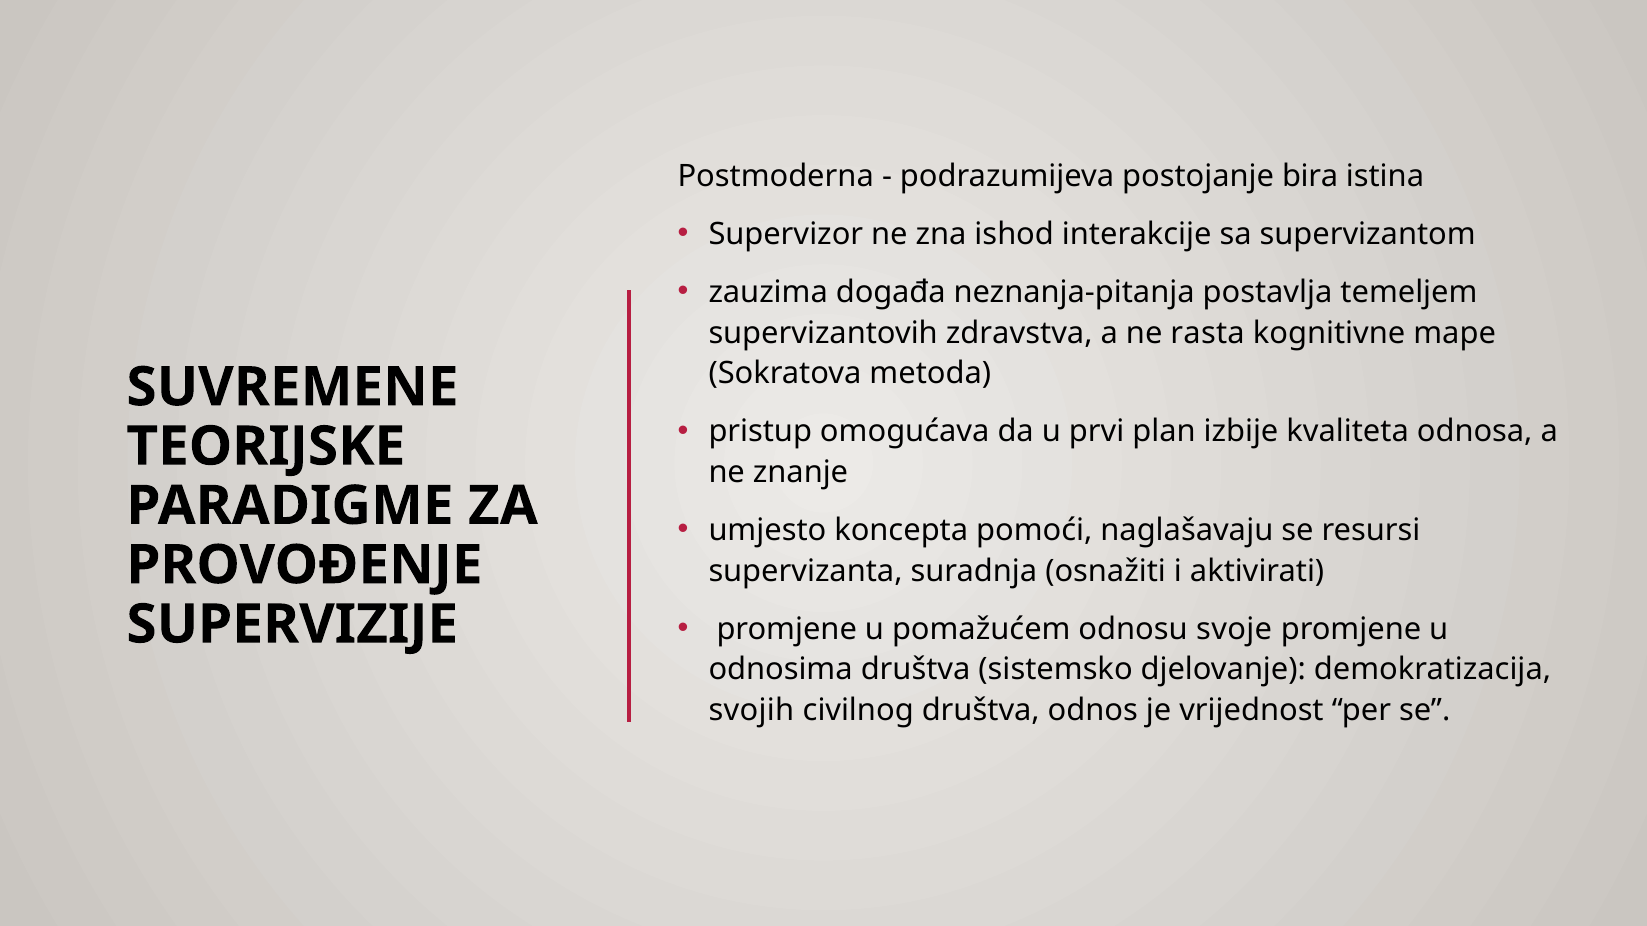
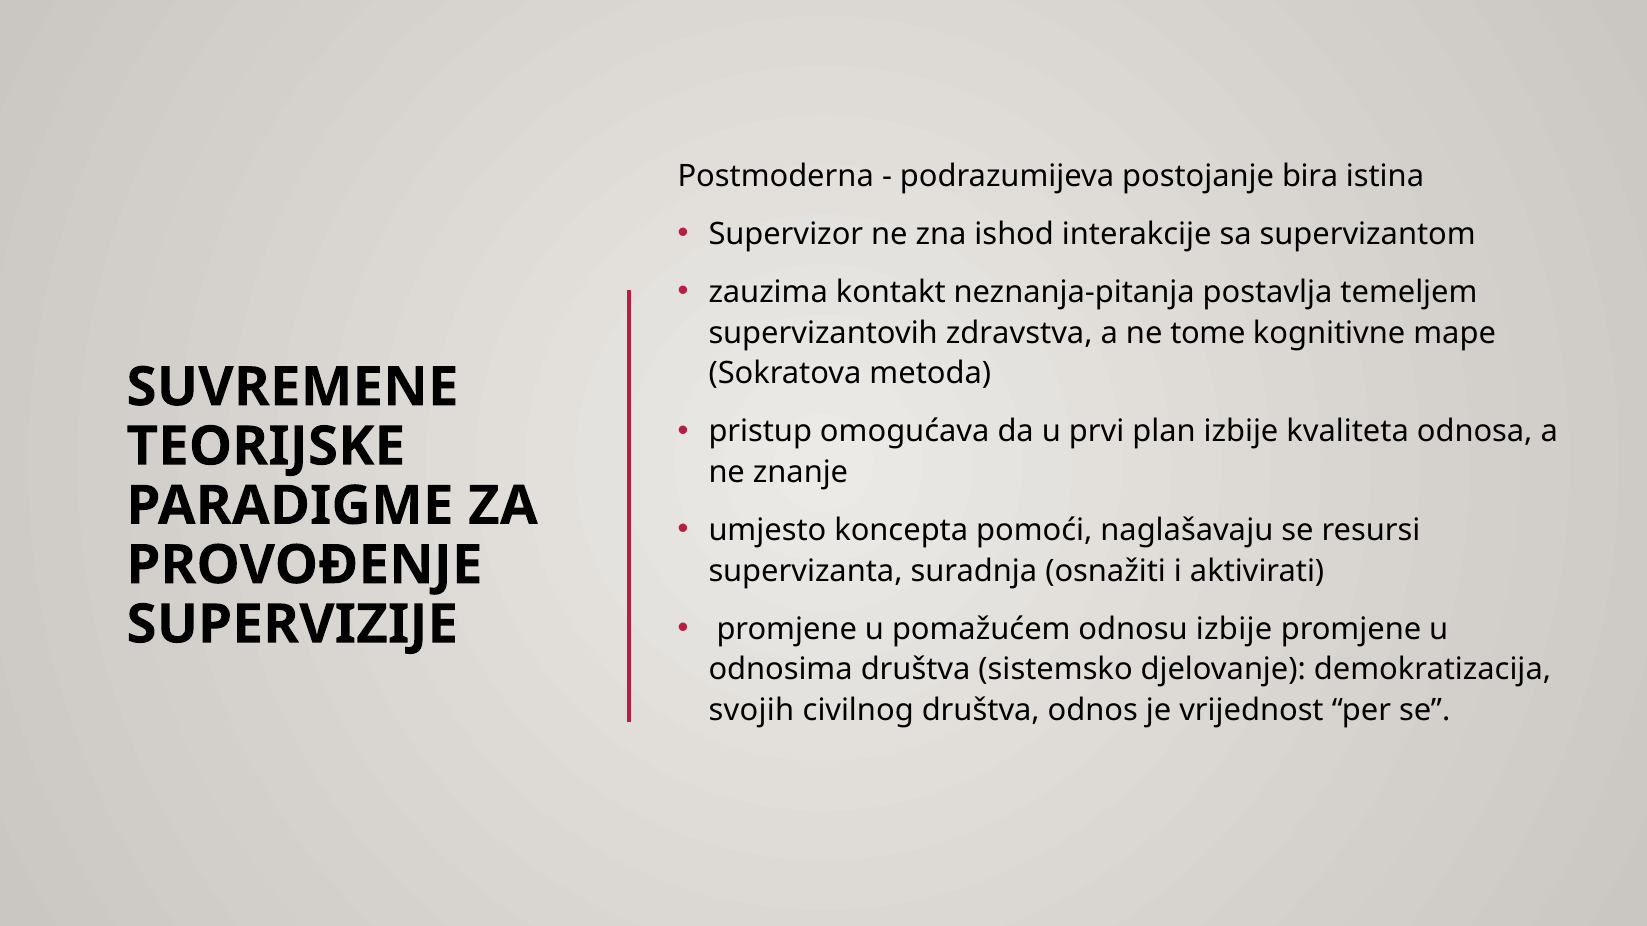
događa: događa -> kontakt
rasta: rasta -> tome
odnosu svoje: svoje -> izbije
